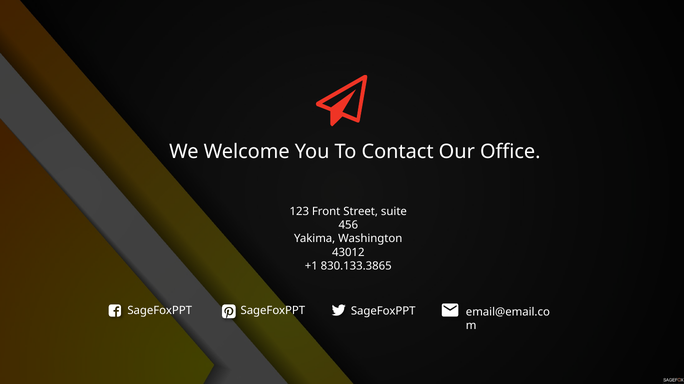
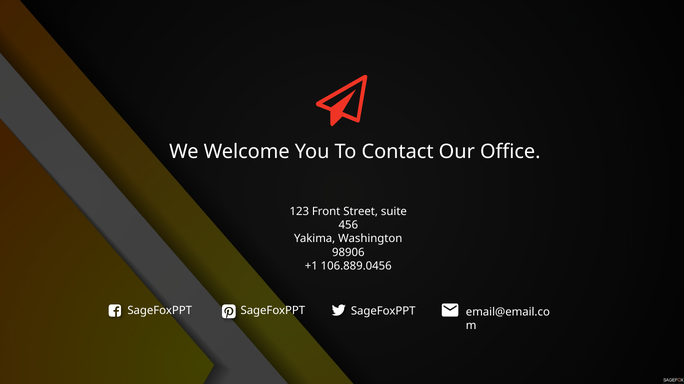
43012: 43012 -> 98906
830.133.3865: 830.133.3865 -> 106.889.0456
